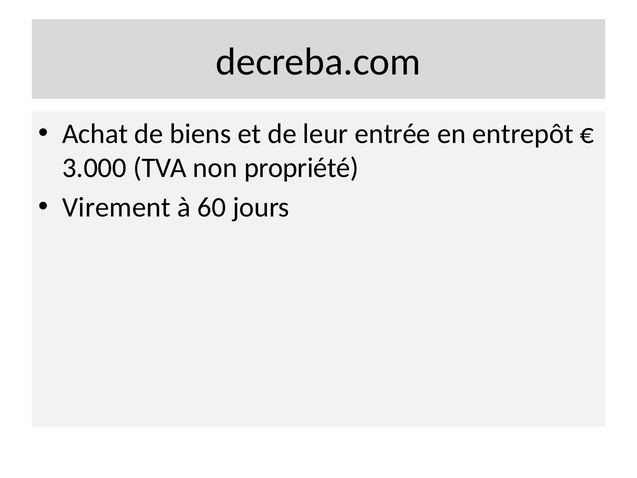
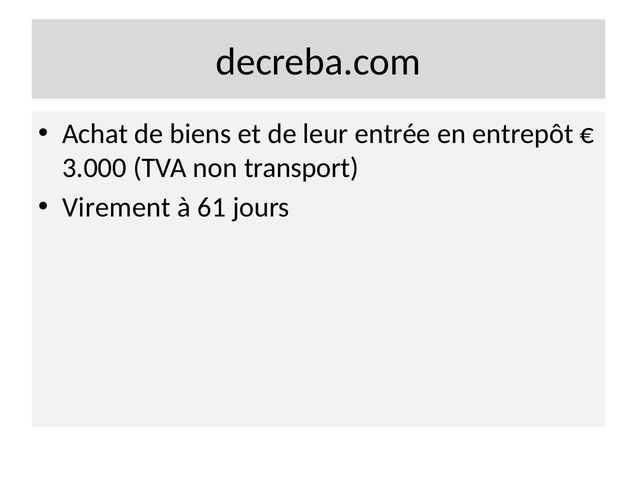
propriété: propriété -> transport
60: 60 -> 61
